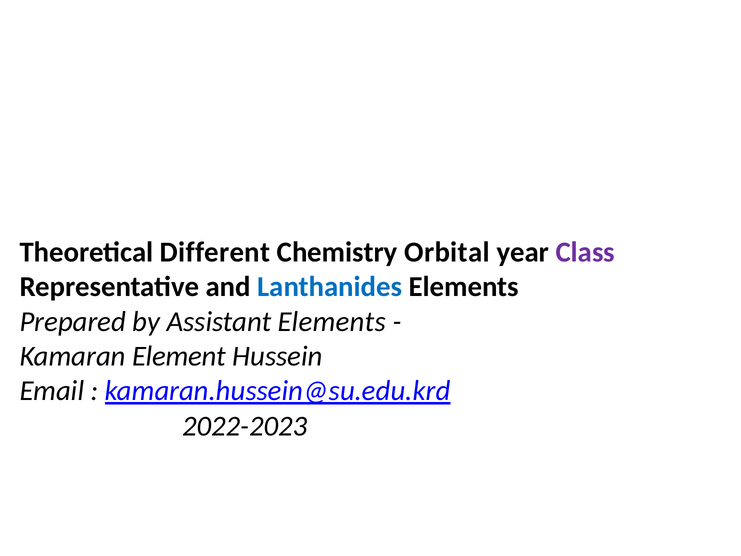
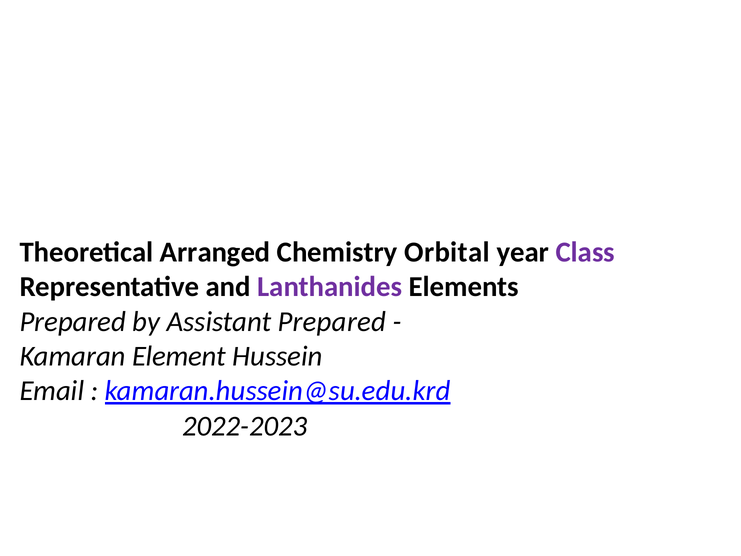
Different: Different -> Arranged
Lanthanides colour: blue -> purple
Assistant Elements: Elements -> Prepared
